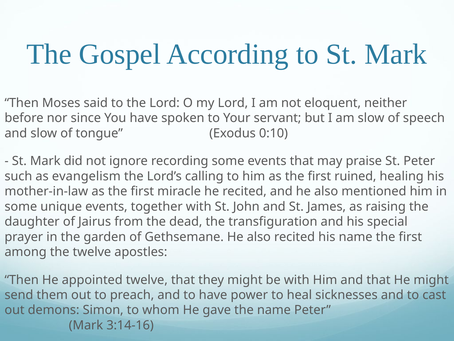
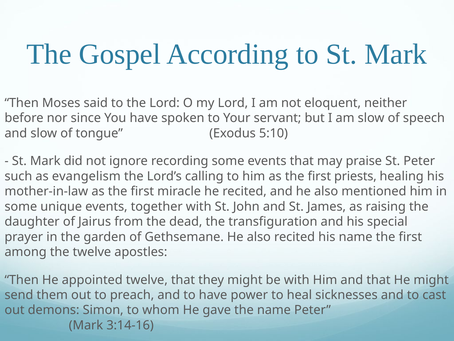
0:10: 0:10 -> 5:10
ruined: ruined -> priests
